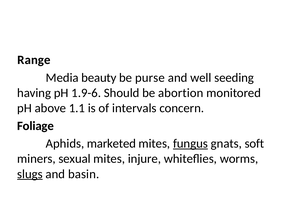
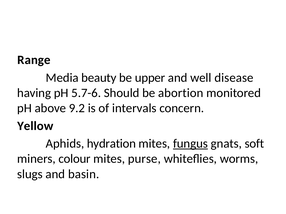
purse: purse -> upper
seeding: seeding -> disease
1.9-6: 1.9-6 -> 5.7-6
1.1: 1.1 -> 9.2
Foliage: Foliage -> Yellow
marketed: marketed -> hydration
sexual: sexual -> colour
injure: injure -> purse
slugs underline: present -> none
